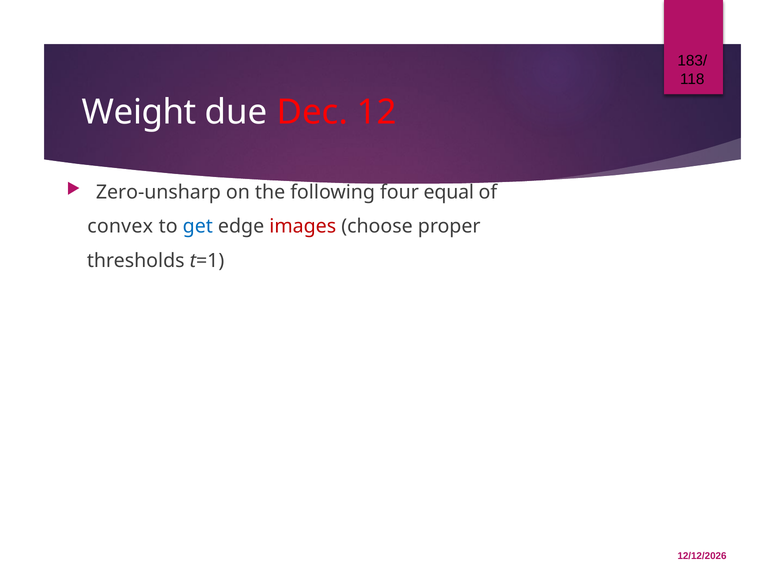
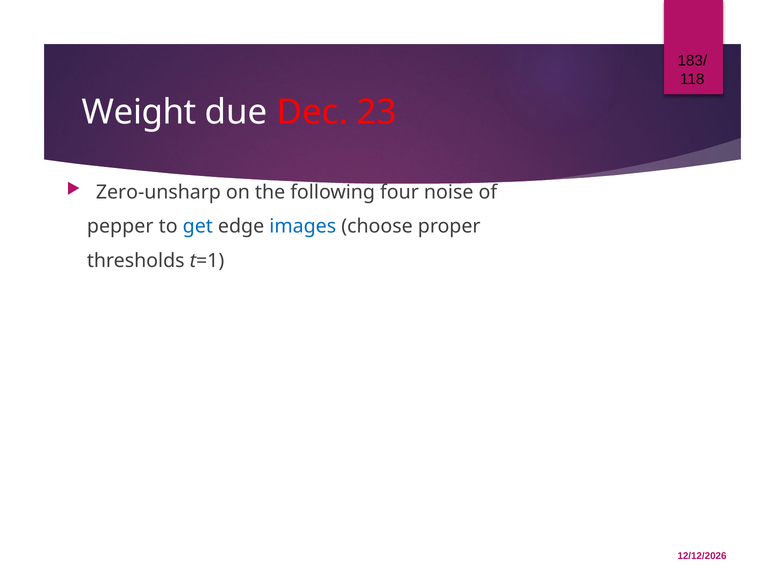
12: 12 -> 23
equal: equal -> noise
convex: convex -> pepper
images colour: red -> blue
